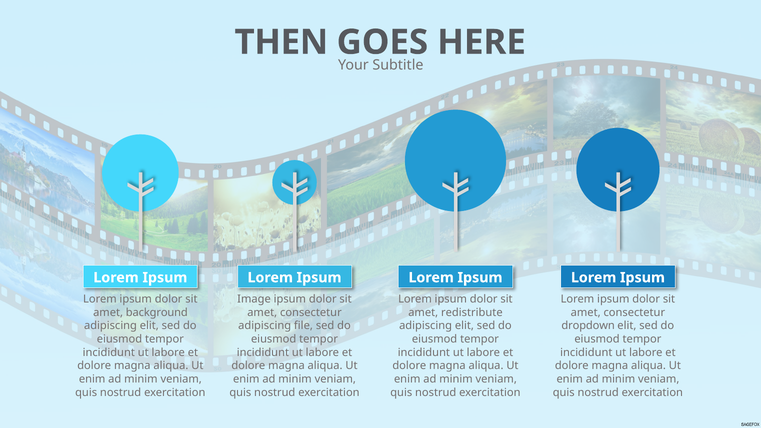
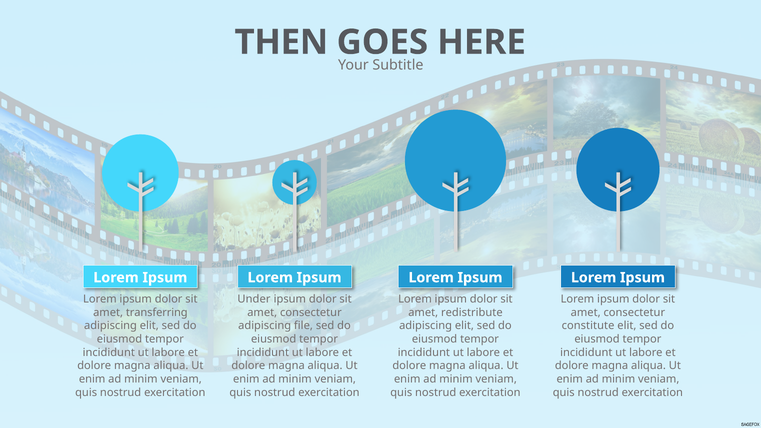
Image: Image -> Under
background: background -> transferring
dropdown: dropdown -> constitute
